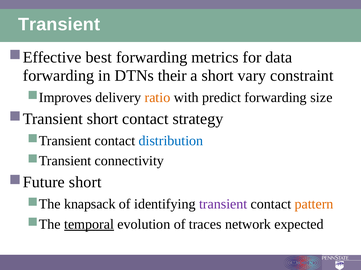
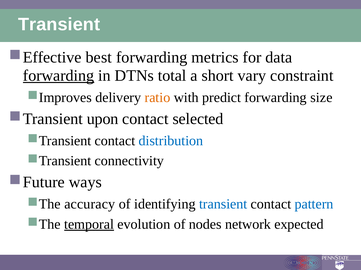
forwarding at (59, 76) underline: none -> present
their: their -> total
short at (103, 119): short -> upon
strategy: strategy -> selected
short at (85, 183): short -> ways
knapsack: knapsack -> accuracy
transient at (223, 205) colour: purple -> blue
pattern colour: orange -> blue
traces: traces -> nodes
